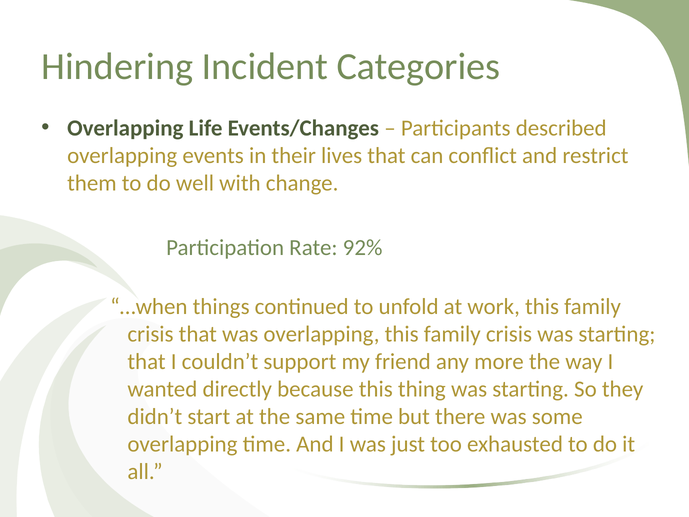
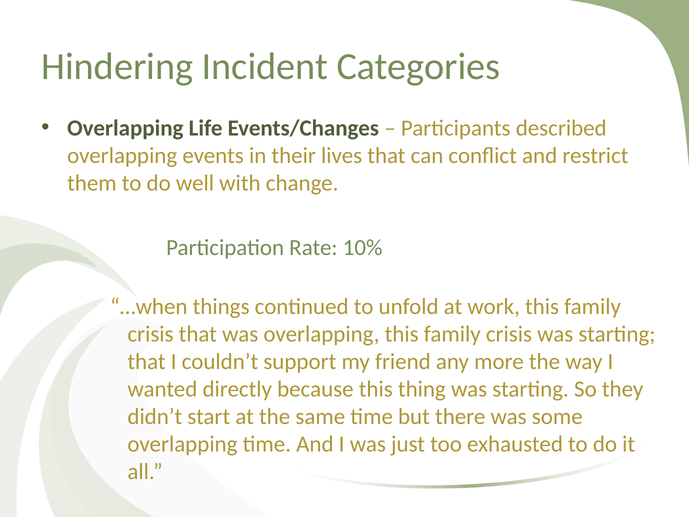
92%: 92% -> 10%
